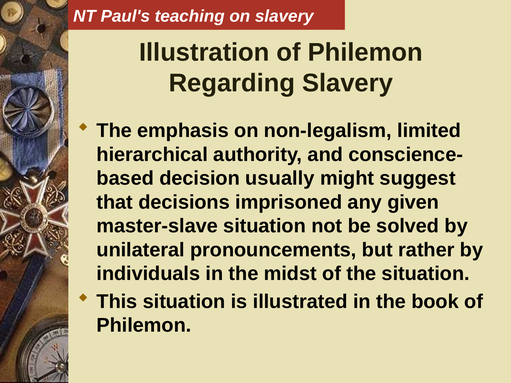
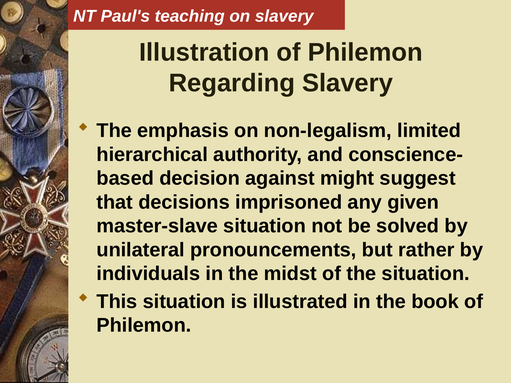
usually: usually -> against
